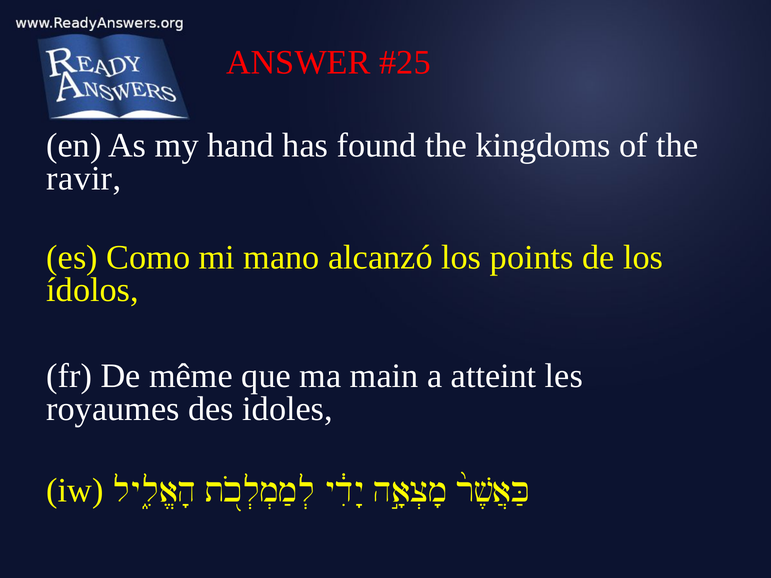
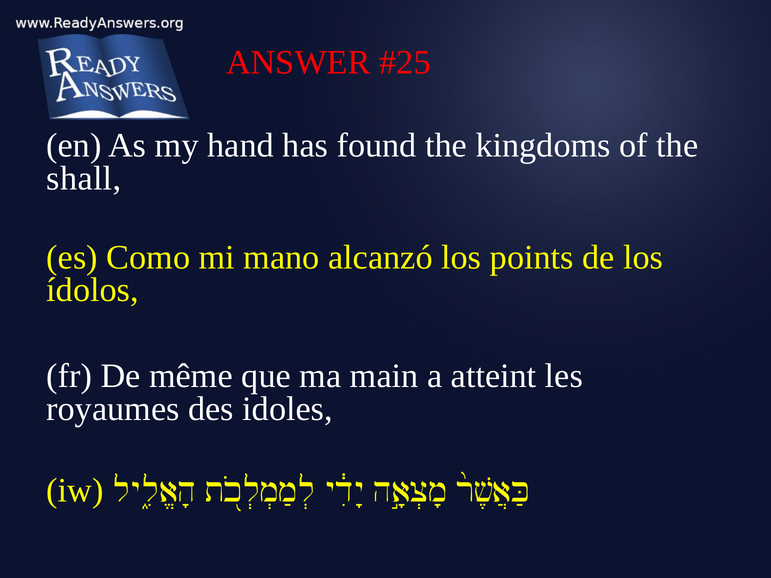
ravir: ravir -> shall
